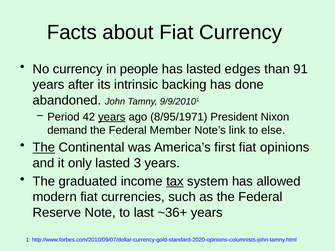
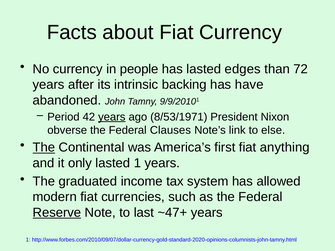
91: 91 -> 72
done: done -> have
8/95/1971: 8/95/1971 -> 8/53/1971
demand: demand -> obverse
Member: Member -> Clauses
opinions: opinions -> anything
lasted 3: 3 -> 1
tax underline: present -> none
Reserve underline: none -> present
~36+: ~36+ -> ~47+
